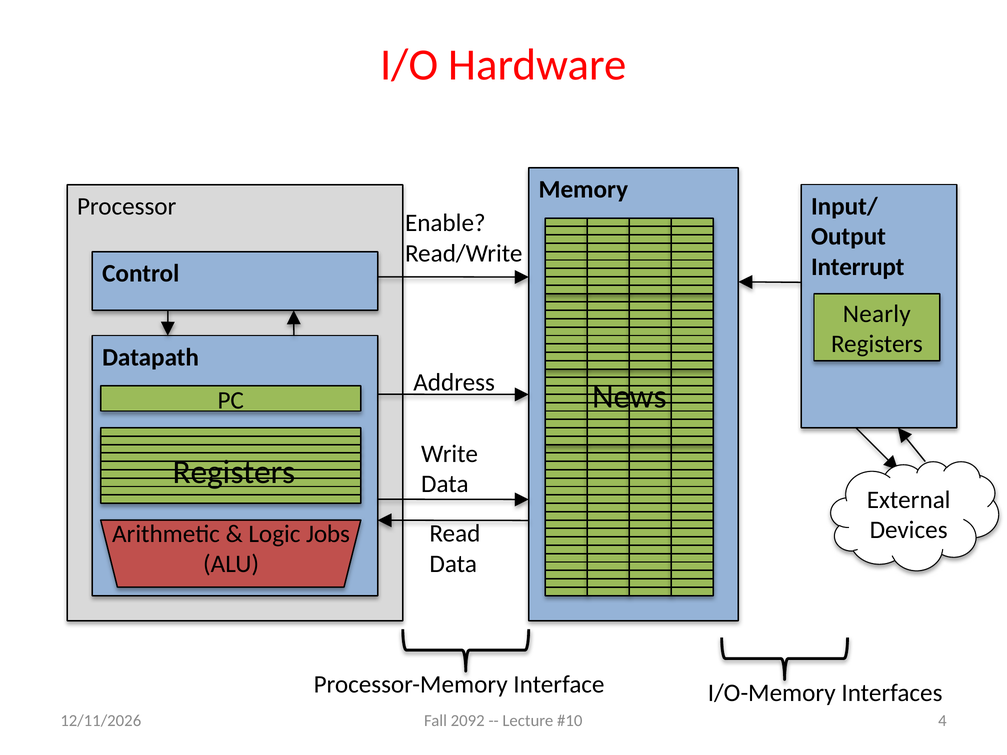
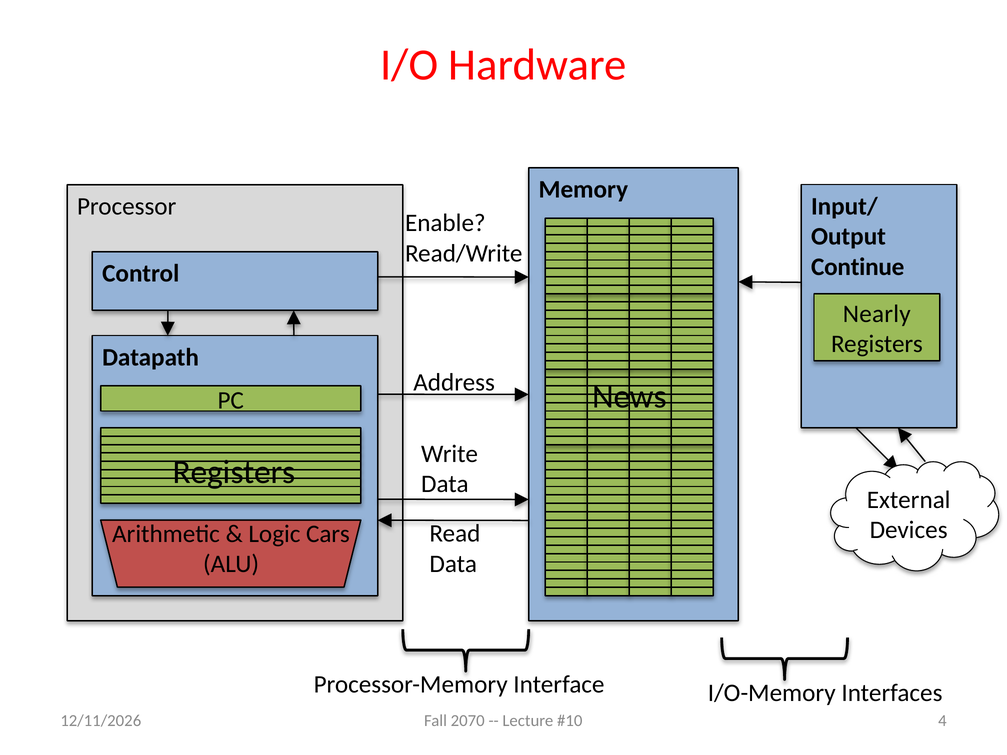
Interrupt: Interrupt -> Continue
Jobs: Jobs -> Cars
2092: 2092 -> 2070
